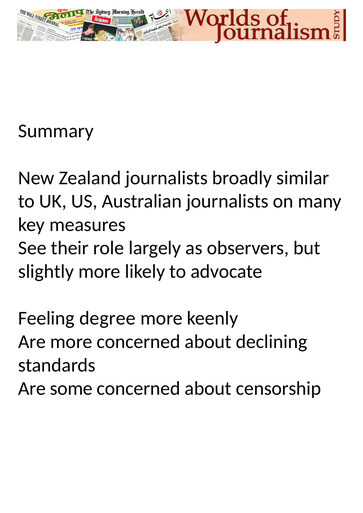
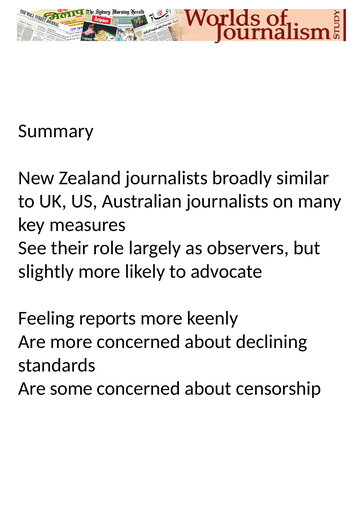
degree: degree -> reports
